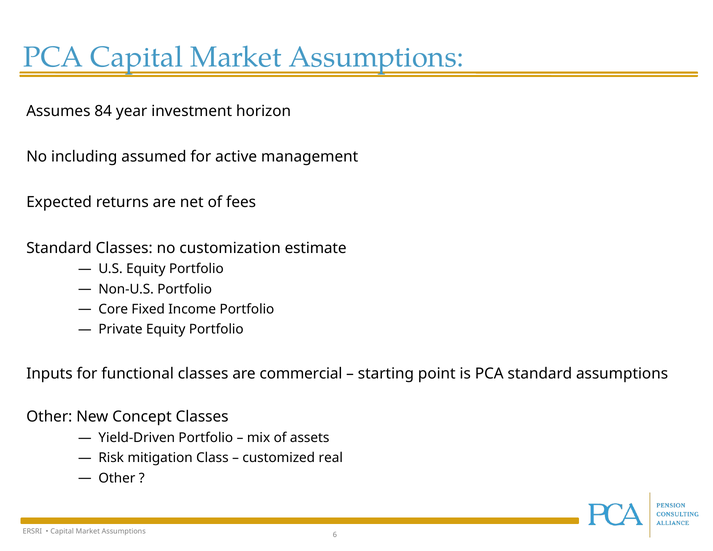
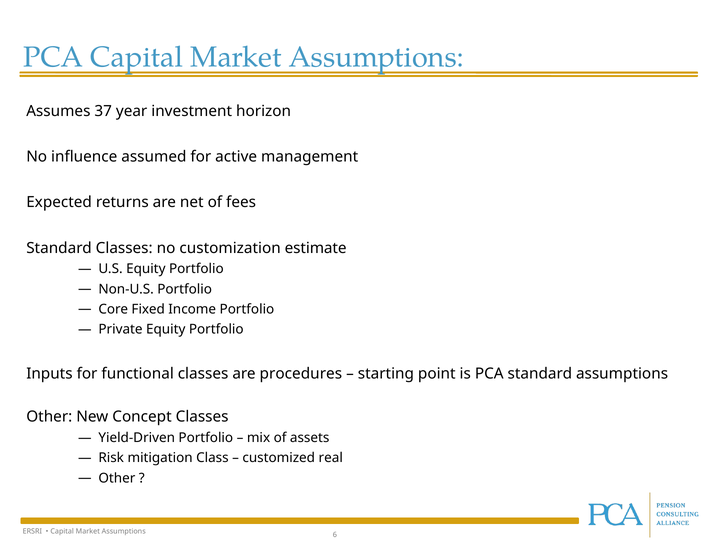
84: 84 -> 37
including: including -> influence
commercial: commercial -> procedures
